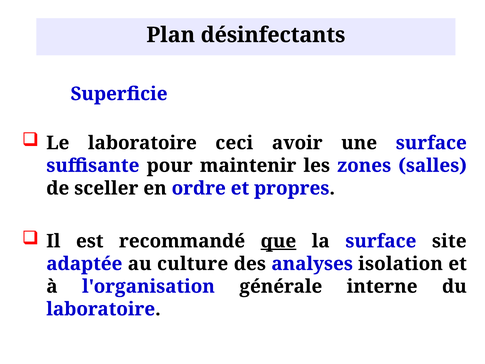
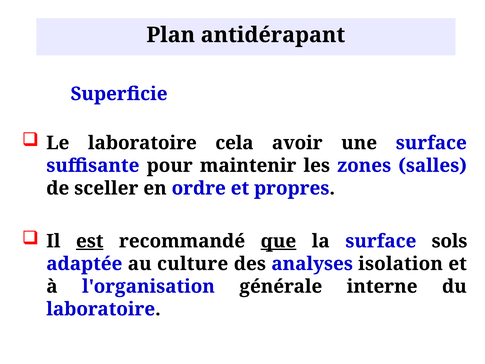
désinfectants: désinfectants -> antidérapant
ceci: ceci -> cela
est underline: none -> present
site: site -> sols
